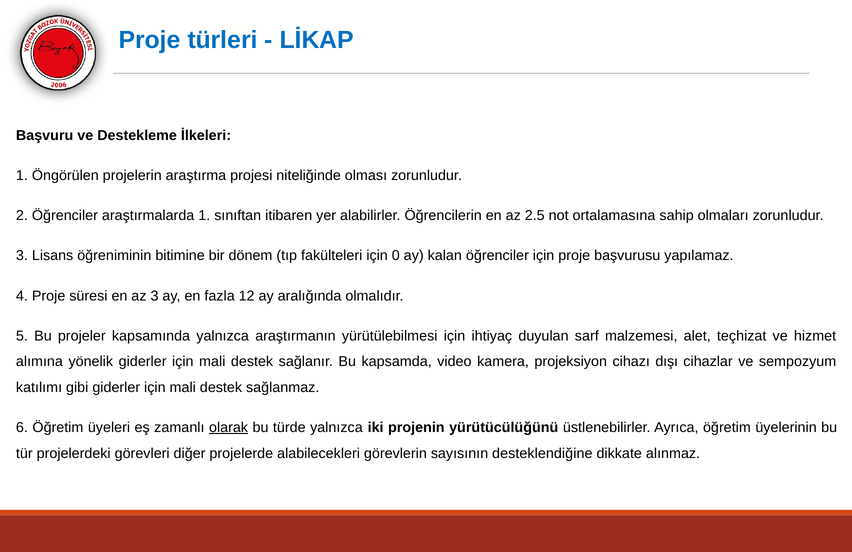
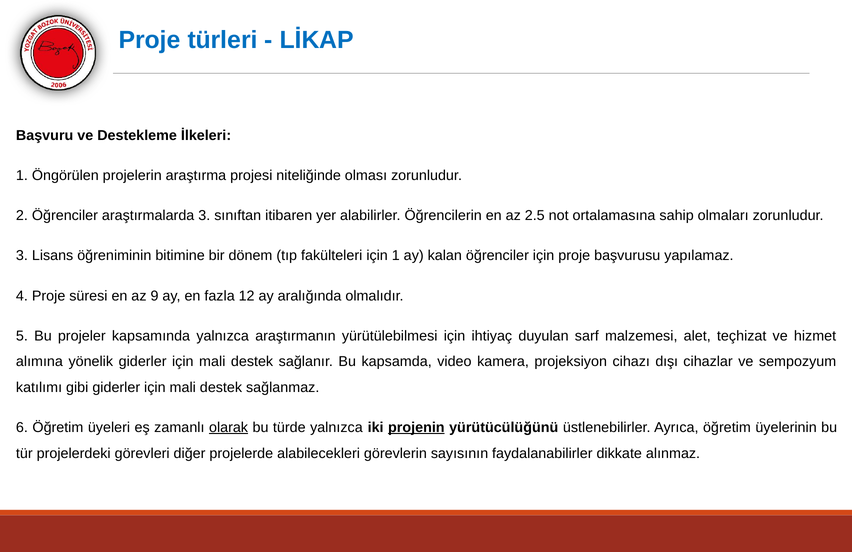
araştırmalarda 1: 1 -> 3
için 0: 0 -> 1
az 3: 3 -> 9
projenin underline: none -> present
desteklendiğine: desteklendiğine -> faydalanabilirler
